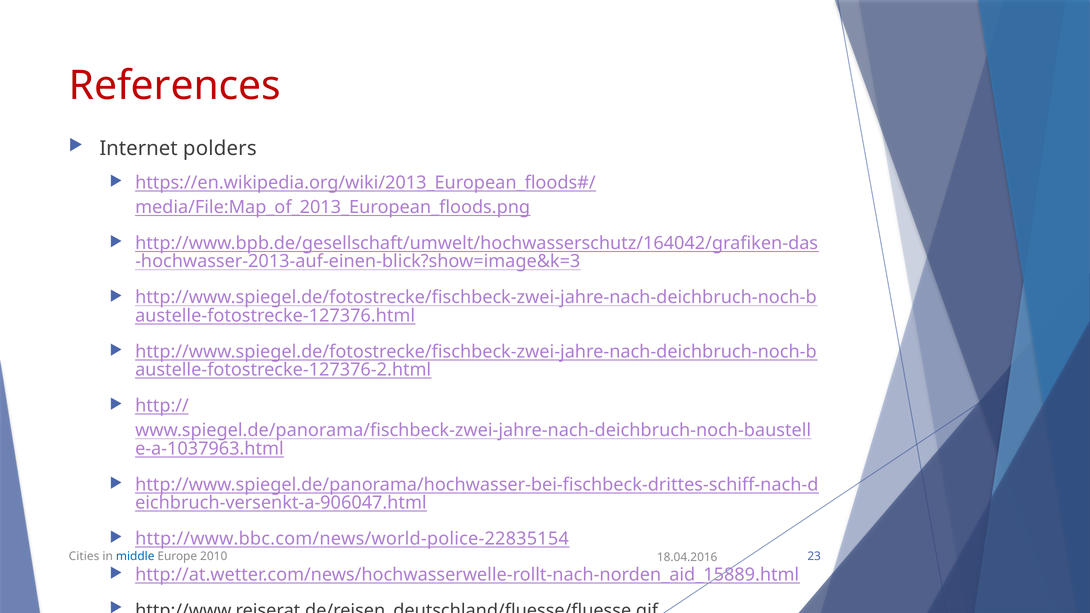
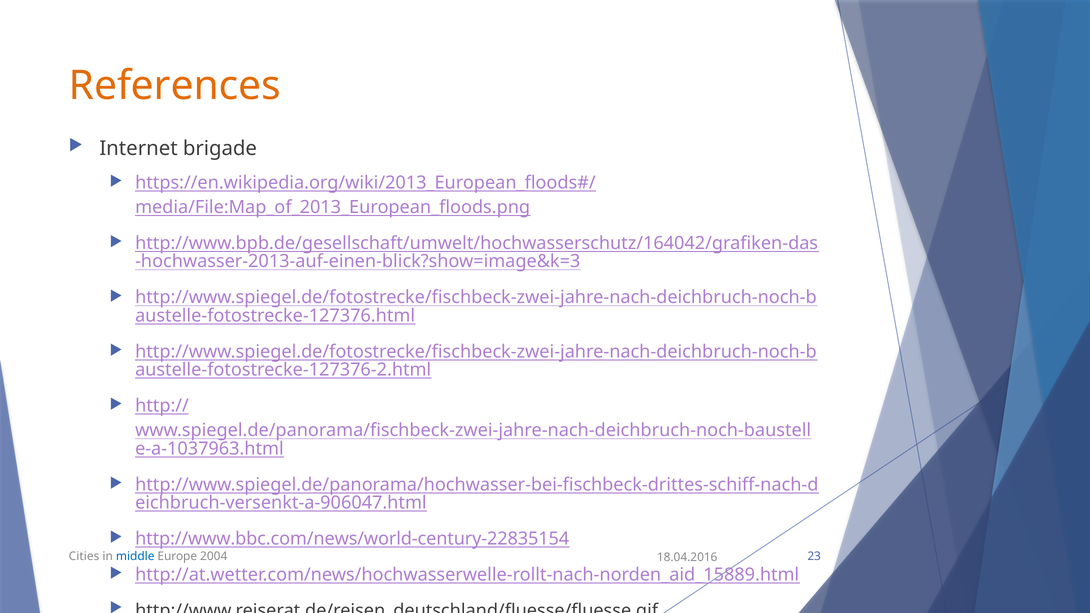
References colour: red -> orange
polders: polders -> brigade
http://www.bbc.com/news/world-police-22835154: http://www.bbc.com/news/world-police-22835154 -> http://www.bbc.com/news/world-century-22835154
2010: 2010 -> 2004
